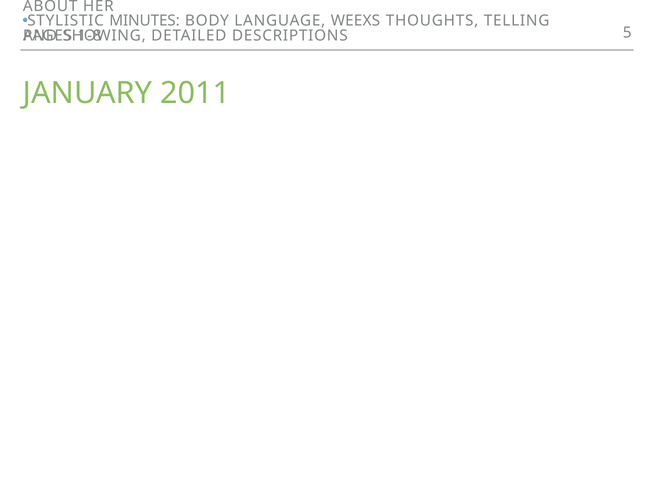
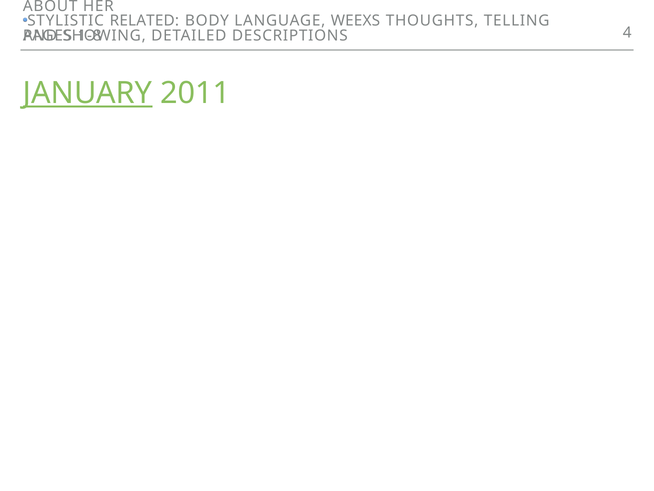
MINUTES: MINUTES -> RELATED
5: 5 -> 4
JANUARY underline: none -> present
